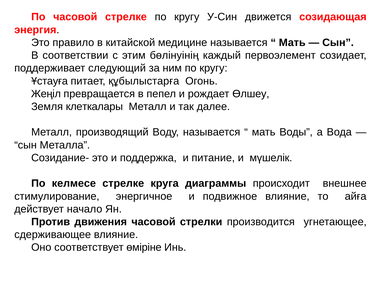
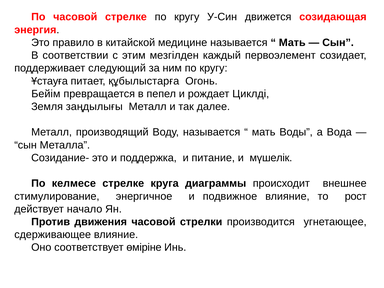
бөлінуінің: бөлінуінің -> мезгілден
Жеңіл: Жеңіл -> Бейім
Өлшеу: Өлшеу -> Циклді
клеткалары: клеткалары -> заңдылығы
айға: айға -> рост
